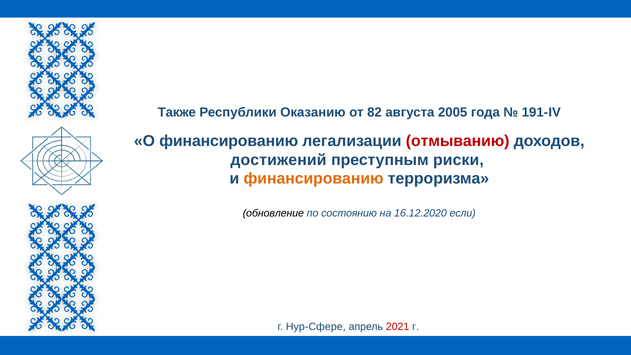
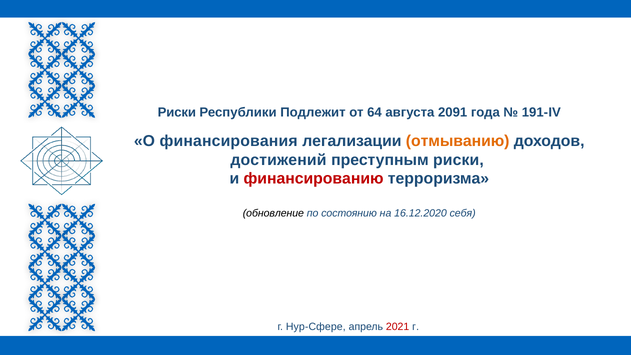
Также at (177, 112): Также -> Риски
Оказанию: Оказанию -> Подлежит
82: 82 -> 64
2005: 2005 -> 2091
О финансированию: финансированию -> финансирования
отмыванию colour: red -> orange
финансированию at (314, 179) colour: orange -> red
если: если -> себя
